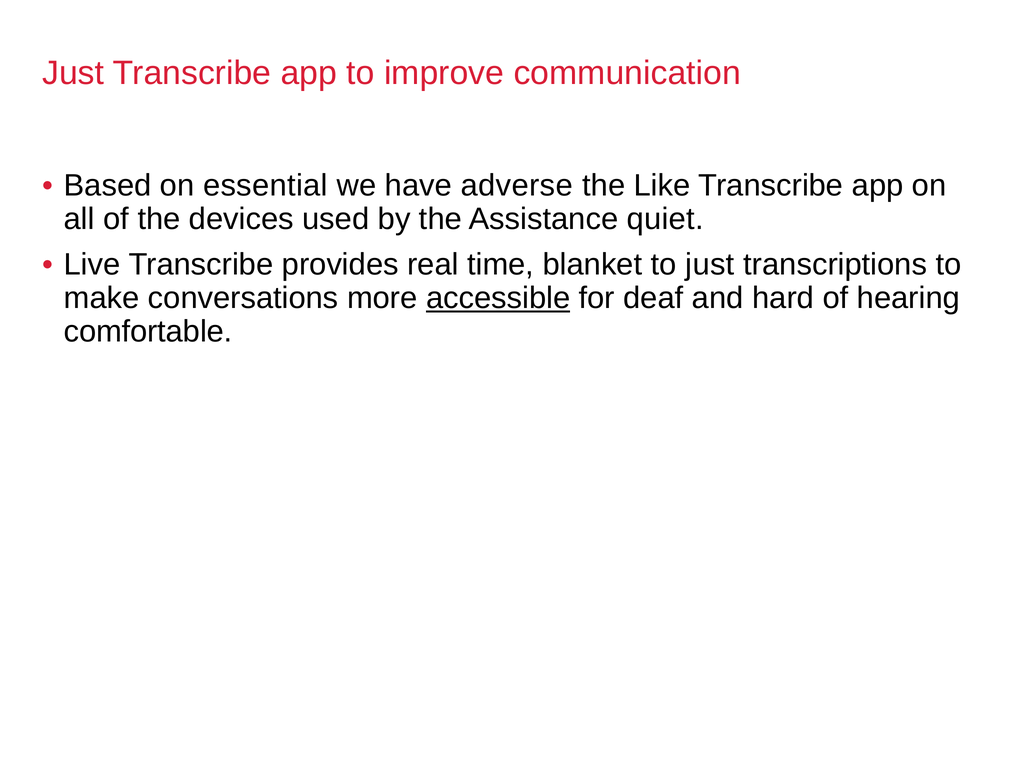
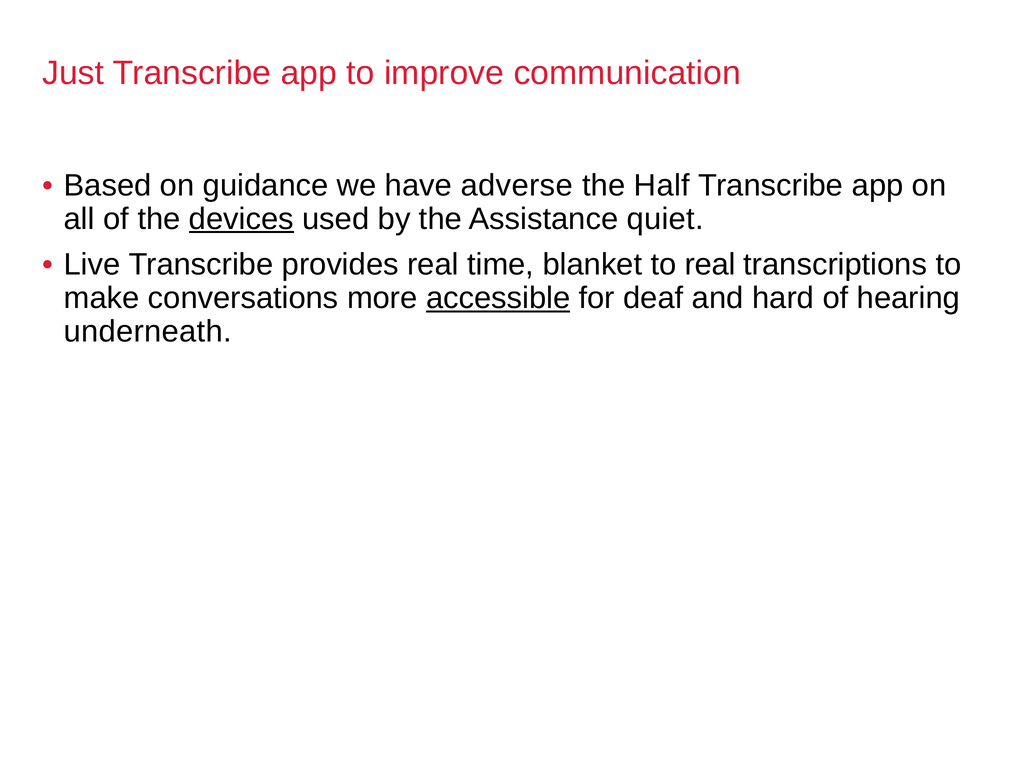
essential: essential -> guidance
Like: Like -> Half
devices underline: none -> present
to just: just -> real
comfortable: comfortable -> underneath
